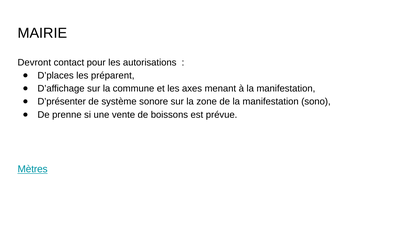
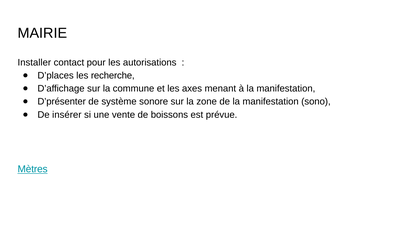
Devront: Devront -> Installer
préparent: préparent -> recherche
prenne: prenne -> insérer
